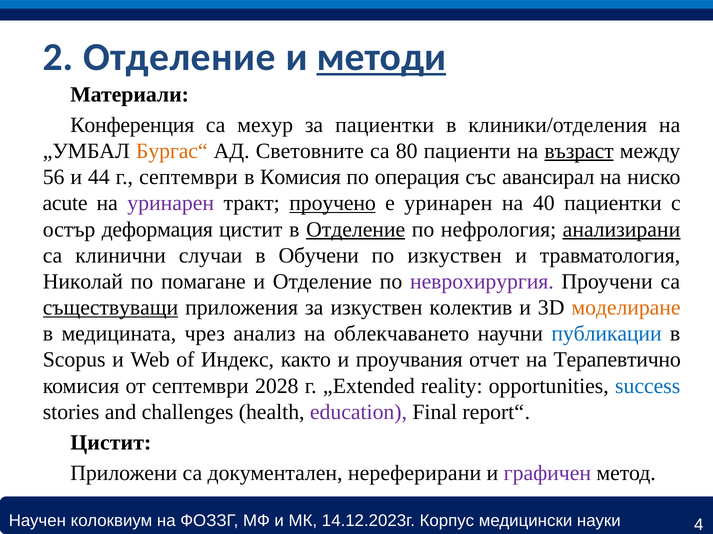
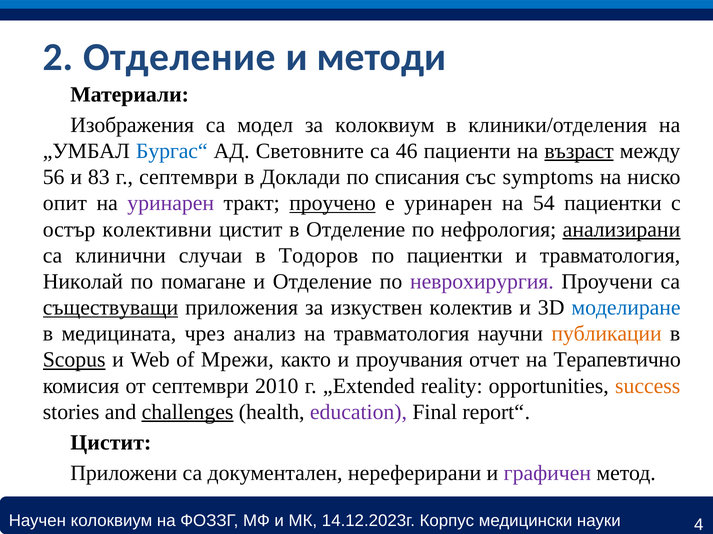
методи underline: present -> none
Конференция: Конференция -> Изображения
мехур: мехур -> модел
за пациентки: пациентки -> колоквиум
Бургас“ colour: orange -> blue
80: 80 -> 46
44: 44 -> 83
в Комисия: Комисия -> Доклади
операция: операция -> списания
авансирал: авансирал -> symptoms
acute: acute -> опит
40: 40 -> 54
деформация: деформация -> колективни
Отделение at (356, 230) underline: present -> none
Обучени: Обучени -> Тодоров
по изкуствен: изкуствен -> пациентки
моделиране colour: orange -> blue
на облекчаването: облекчаването -> травматология
публикации colour: blue -> orange
Scopus underline: none -> present
Индекс: Индекс -> Мрежи
2028: 2028 -> 2010
success colour: blue -> orange
challenges underline: none -> present
